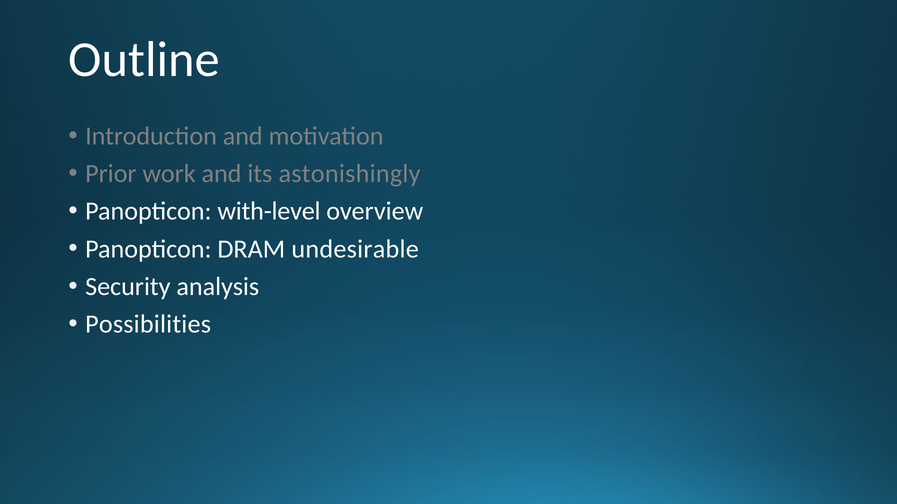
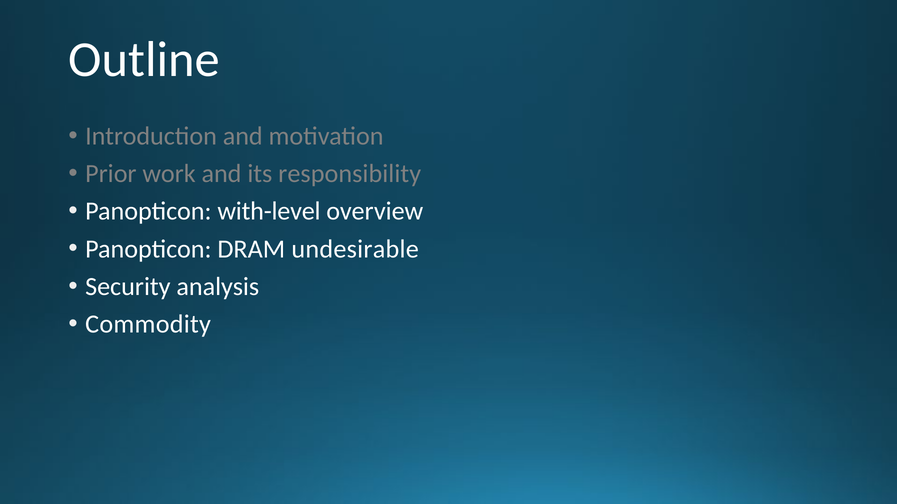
astonishingly: astonishingly -> responsibility
Possibilities: Possibilities -> Commodity
